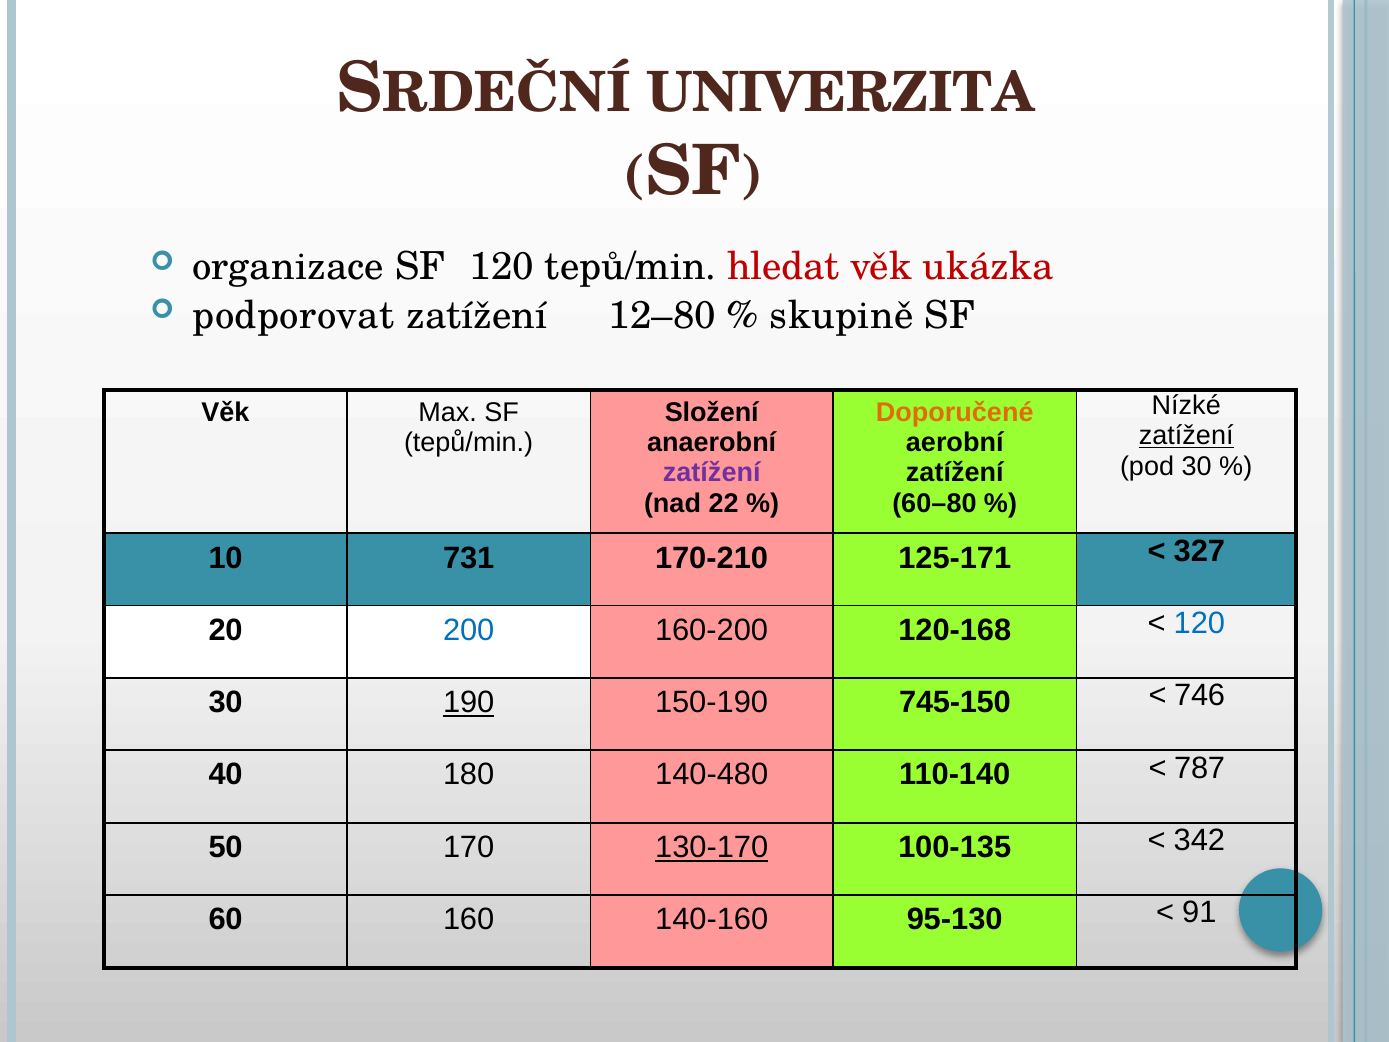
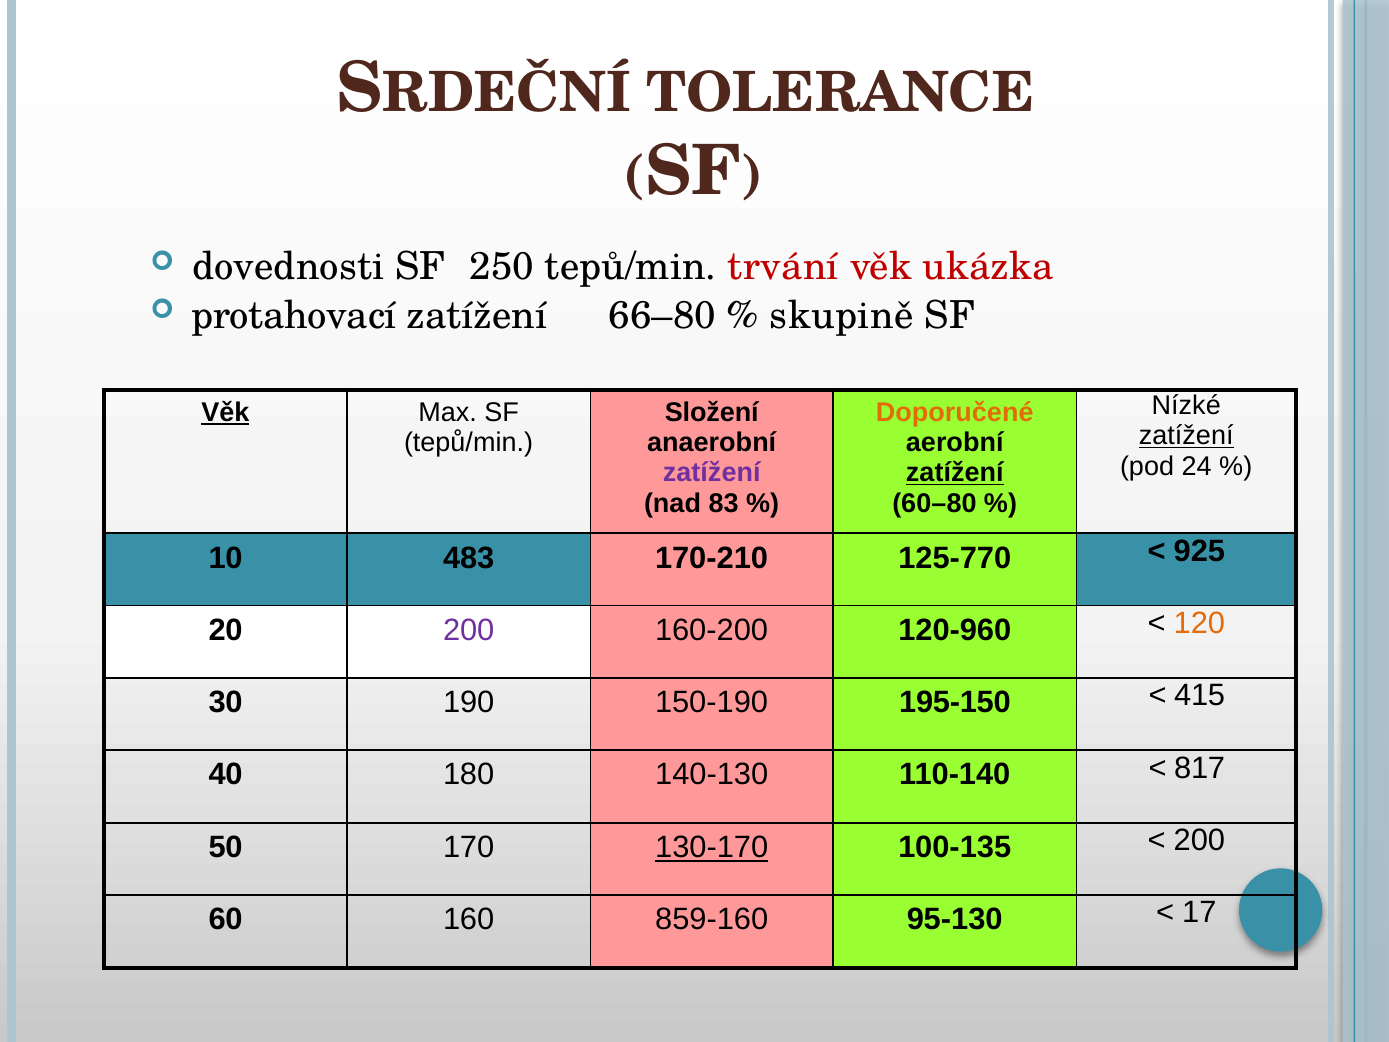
UNIVERZITA: UNIVERZITA -> TOLERANCE
organizace: organizace -> dovednosti
SF 120: 120 -> 250
hledat: hledat -> trvání
podporovat: podporovat -> protahovací
12–80: 12–80 -> 66–80
Věk at (225, 412) underline: none -> present
pod 30: 30 -> 24
zatížení at (955, 473) underline: none -> present
22: 22 -> 83
731: 731 -> 483
125-171: 125-171 -> 125-770
327: 327 -> 925
200 at (469, 630) colour: blue -> purple
120-168: 120-168 -> 120-960
120 at (1199, 623) colour: blue -> orange
190 underline: present -> none
745-150: 745-150 -> 195-150
746: 746 -> 415
140-480: 140-480 -> 140-130
787: 787 -> 817
342 at (1199, 840): 342 -> 200
140-160: 140-160 -> 859-160
91: 91 -> 17
